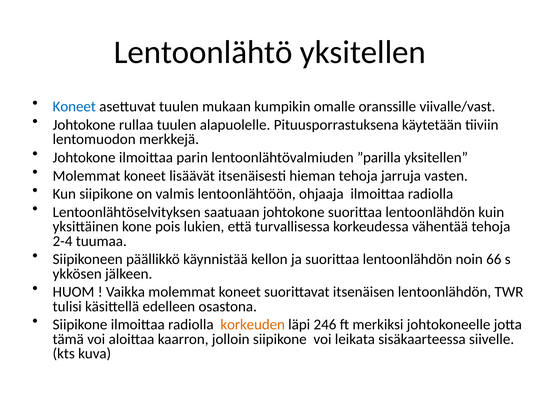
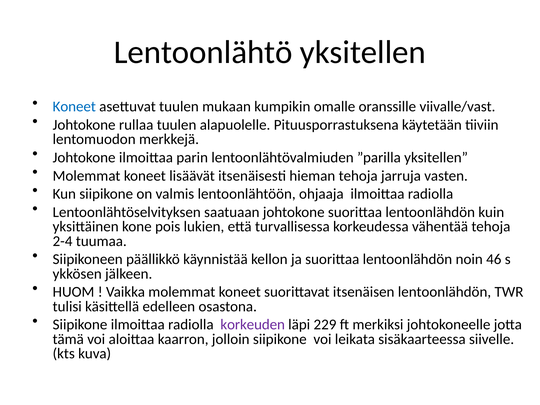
66: 66 -> 46
korkeuden colour: orange -> purple
246: 246 -> 229
